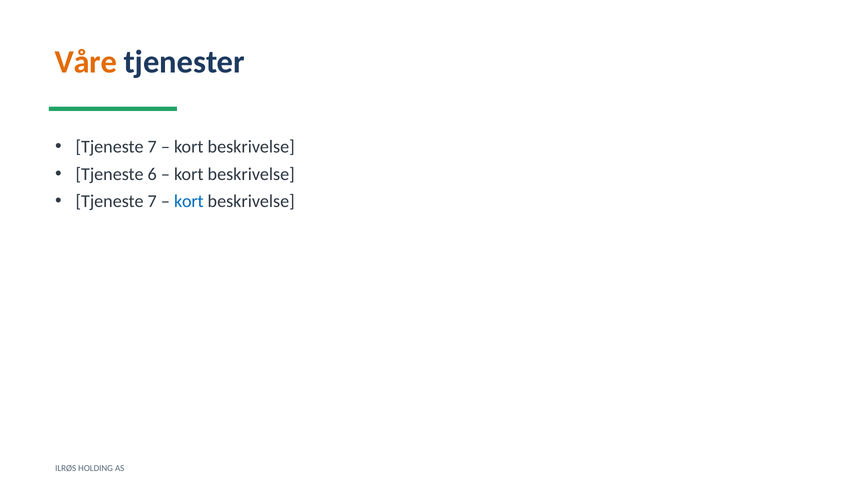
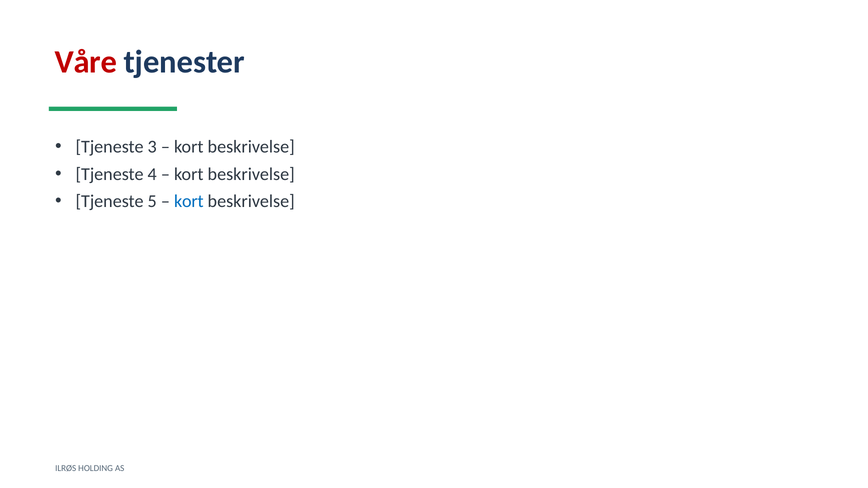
Våre colour: orange -> red
7 at (152, 147): 7 -> 3
6: 6 -> 4
7 at (152, 201): 7 -> 5
